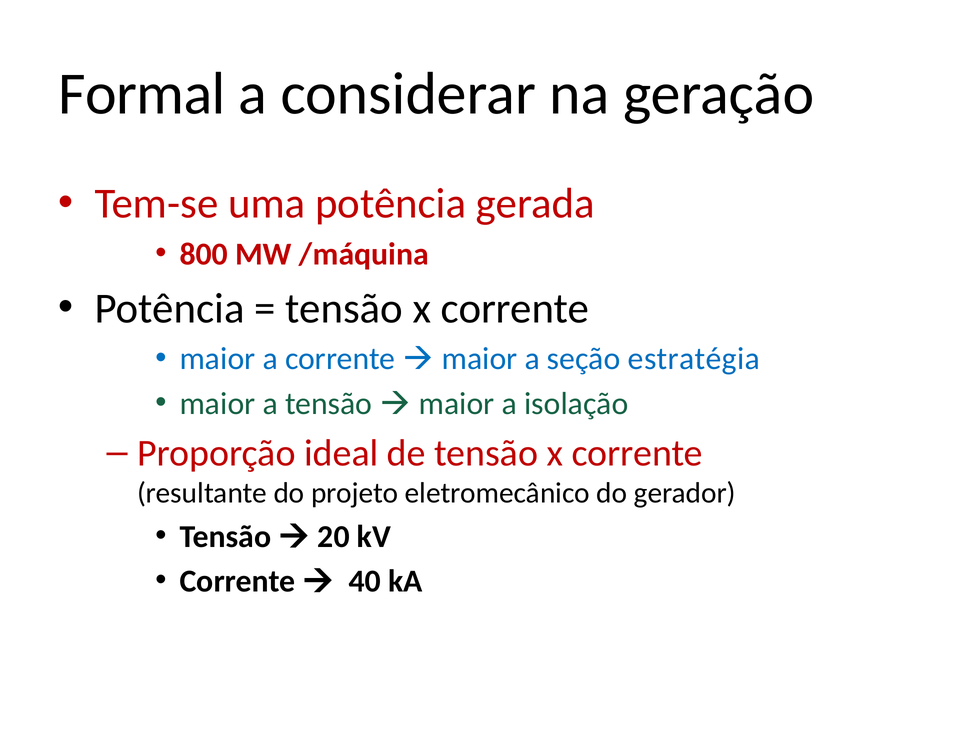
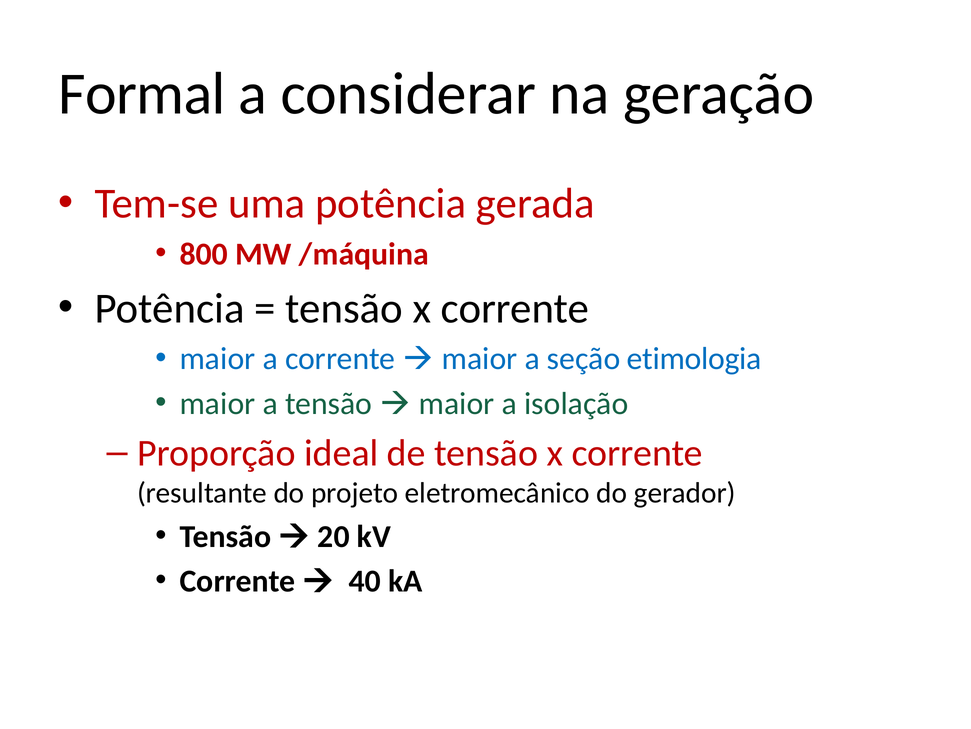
estratégia: estratégia -> etimologia
